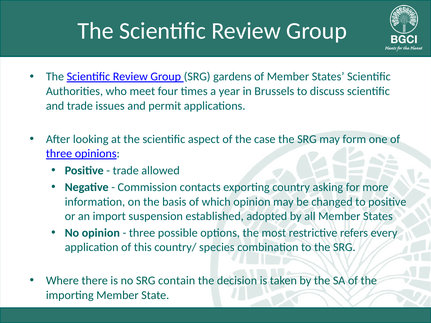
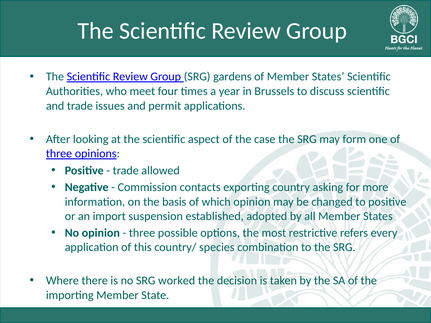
contain: contain -> worked
